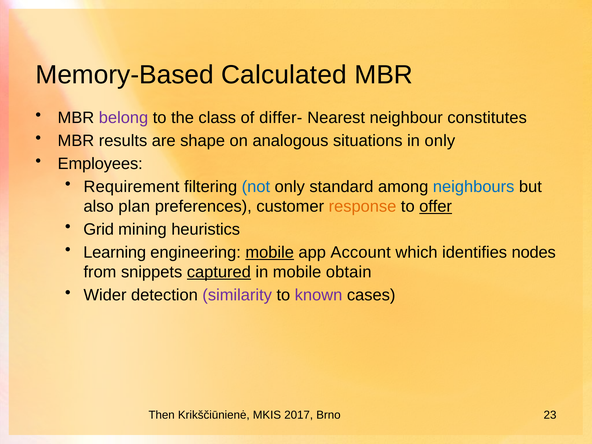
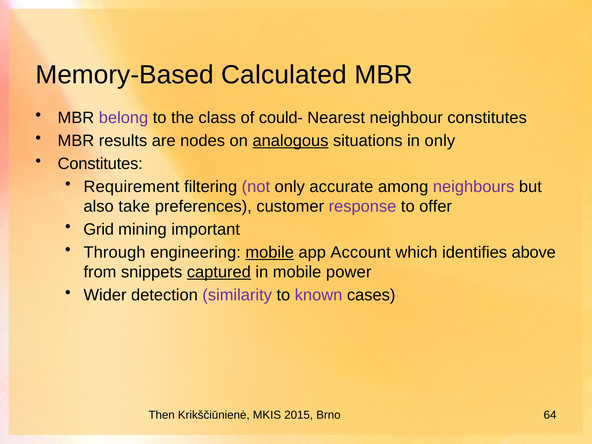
differ-: differ- -> could-
shape: shape -> nodes
analogous underline: none -> present
Employees at (100, 164): Employees -> Constitutes
not colour: blue -> purple
standard: standard -> accurate
neighbours colour: blue -> purple
plan: plan -> take
response colour: orange -> purple
offer underline: present -> none
heuristics: heuristics -> important
Learning: Learning -> Through
nodes: nodes -> above
obtain: obtain -> power
2017: 2017 -> 2015
23: 23 -> 64
